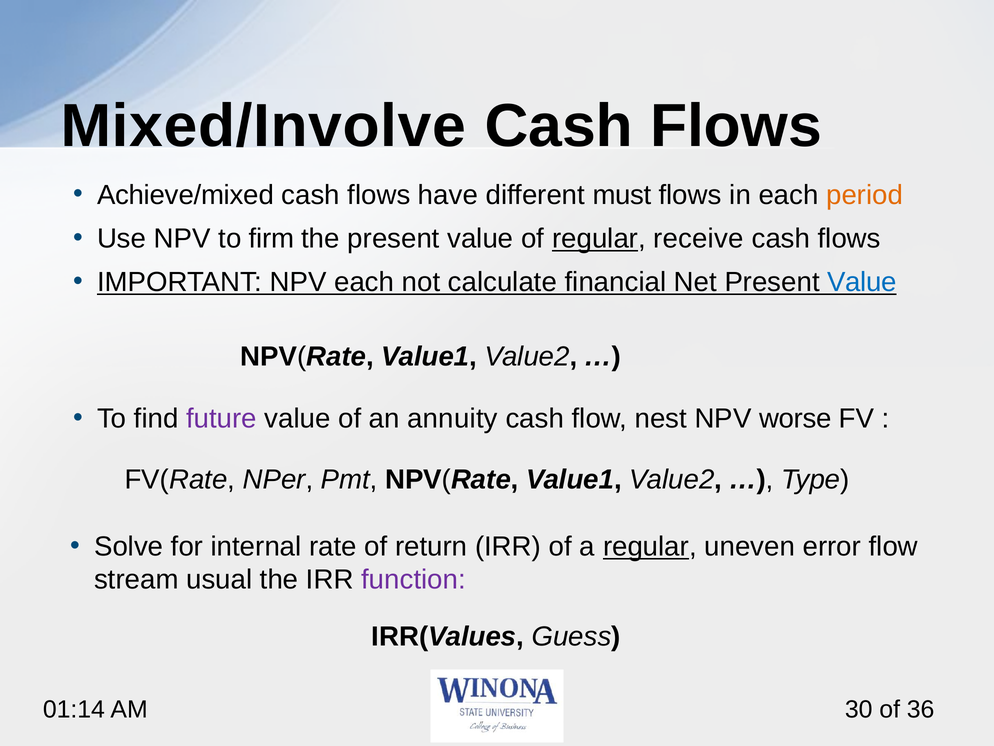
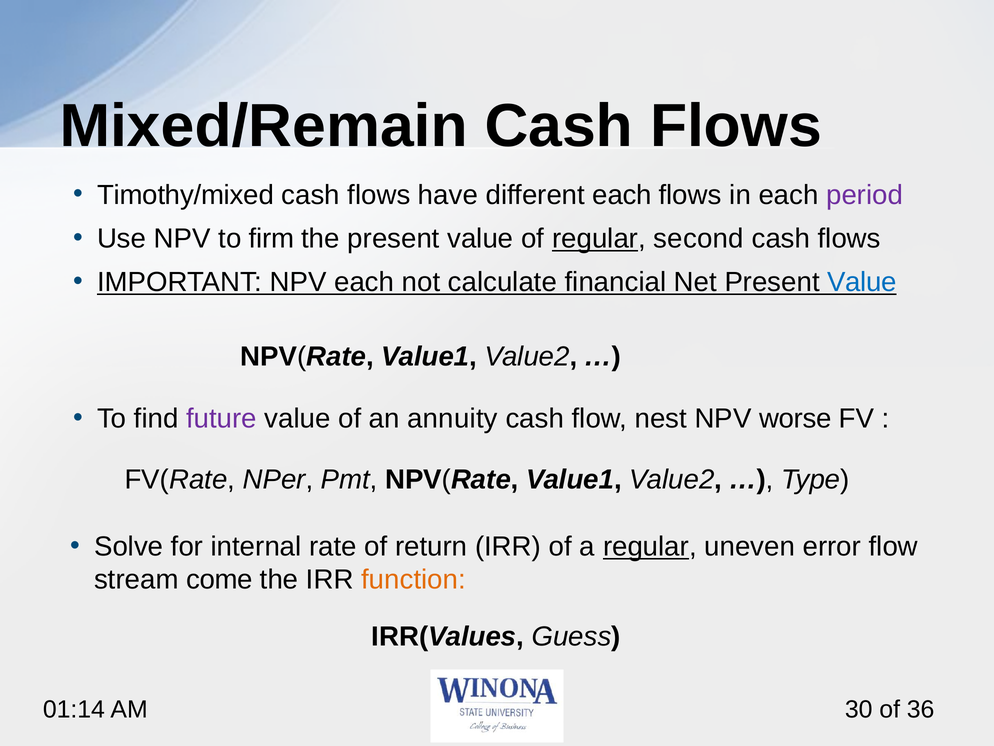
Mixed/Involve: Mixed/Involve -> Mixed/Remain
Achieve/mixed: Achieve/mixed -> Timothy/mixed
different must: must -> each
period colour: orange -> purple
receive: receive -> second
usual: usual -> come
function colour: purple -> orange
